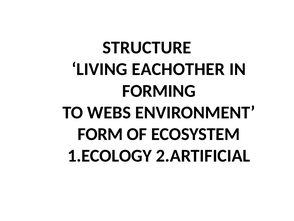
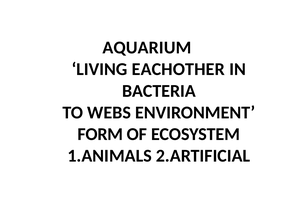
STRUCTURE: STRUCTURE -> AQUARIUM
FORMING: FORMING -> BACTERIA
1.ECOLOGY: 1.ECOLOGY -> 1.ANIMALS
